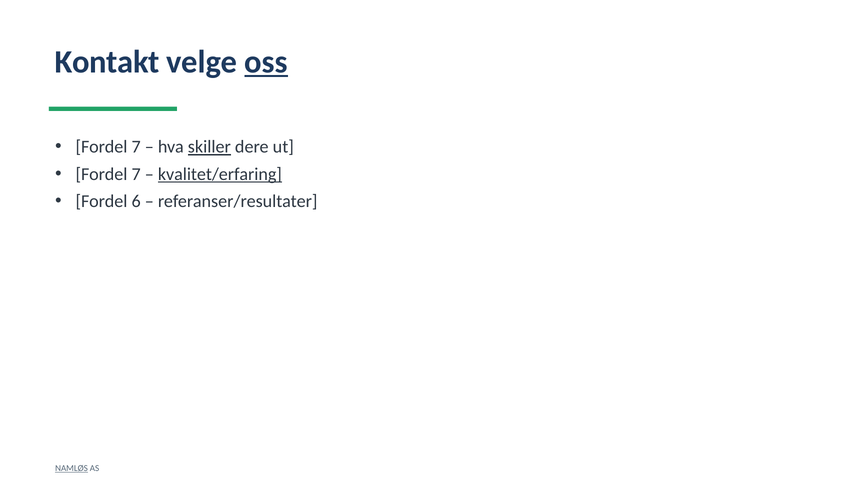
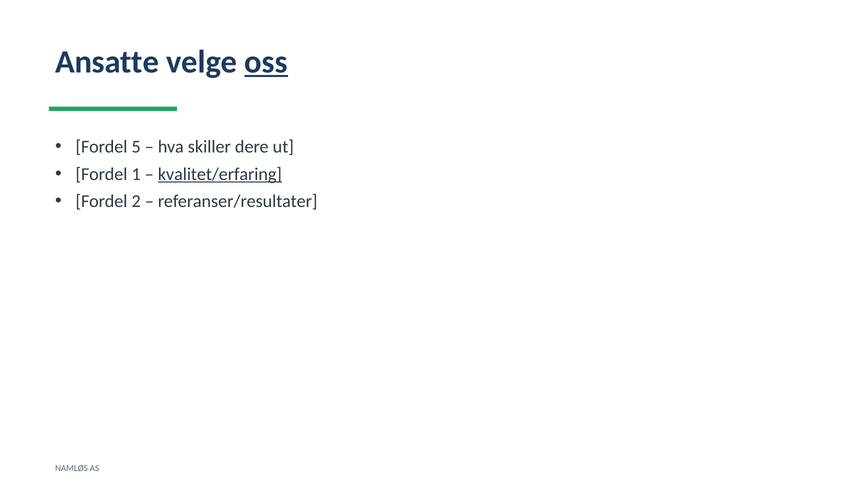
Kontakt: Kontakt -> Ansatte
7 at (136, 147): 7 -> 5
skiller underline: present -> none
7 at (136, 174): 7 -> 1
6: 6 -> 2
NAMLØS underline: present -> none
